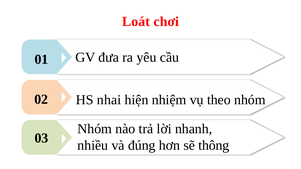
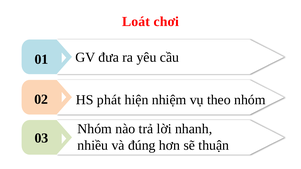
nhai: nhai -> phát
thông: thông -> thuận
